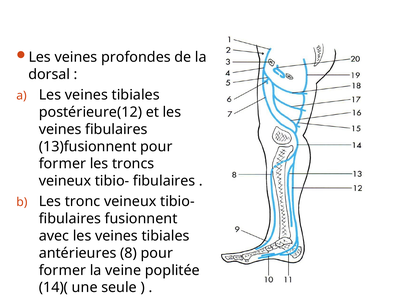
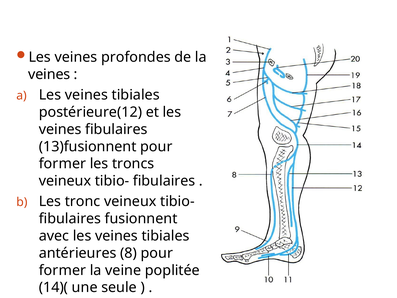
dorsal at (49, 74): dorsal -> veines
